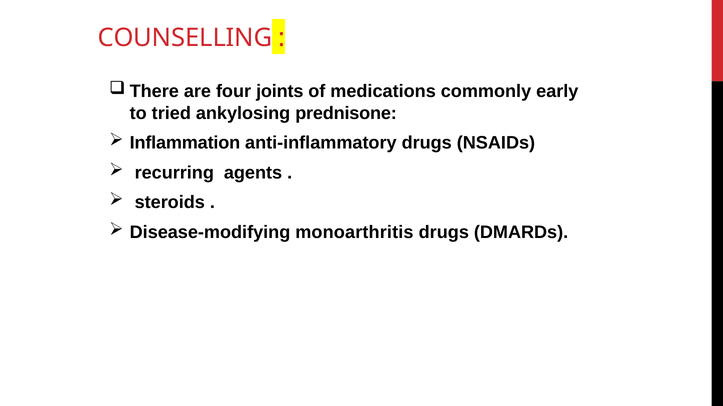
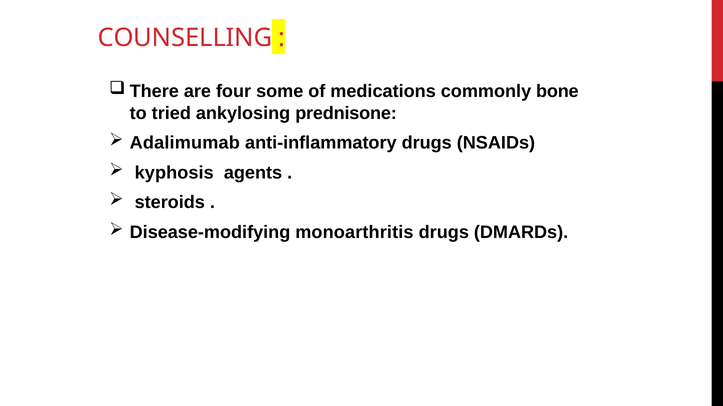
joints: joints -> some
early: early -> bone
Inflammation: Inflammation -> Adalimumab
recurring: recurring -> kyphosis
